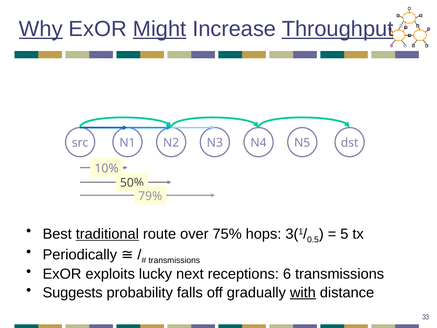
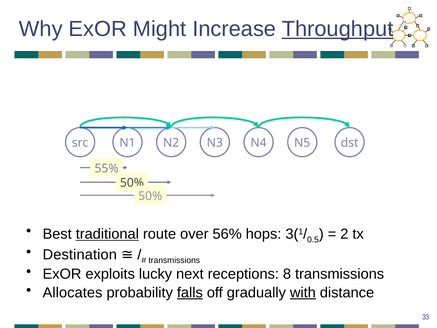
Why underline: present -> none
Might underline: present -> none
10%: 10% -> 55%
79% at (150, 196): 79% -> 50%
75%: 75% -> 56%
5: 5 -> 2
Periodically: Periodically -> Destination
6: 6 -> 8
Suggests: Suggests -> Allocates
falls underline: none -> present
